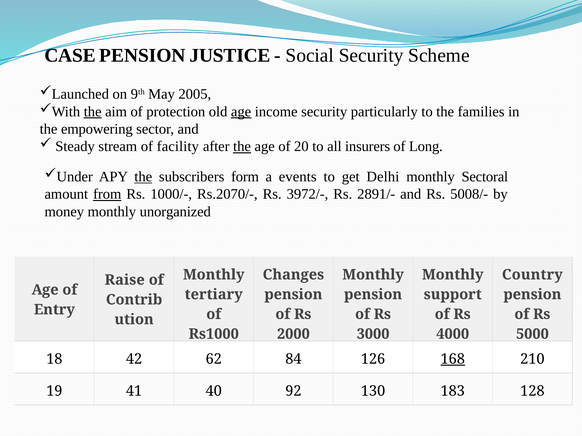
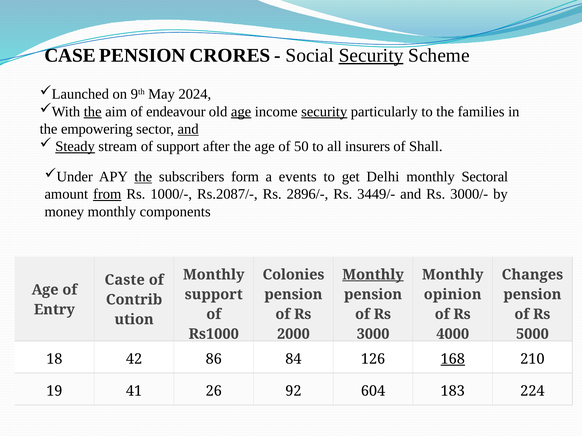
JUSTICE: JUSTICE -> CRORES
Security at (371, 55) underline: none -> present
2005: 2005 -> 2024
protection: protection -> endeavour
security at (324, 112) underline: none -> present
and at (188, 129) underline: none -> present
Steady underline: none -> present
of facility: facility -> support
the at (242, 147) underline: present -> none
20: 20 -> 50
Long: Long -> Shall
Rs.2070/-: Rs.2070/- -> Rs.2087/-
3972/-: 3972/- -> 2896/-
2891/-: 2891/- -> 3449/-
5008/-: 5008/- -> 3000/-
unorganized: unorganized -> components
Changes: Changes -> Colonies
Monthly at (373, 275) underline: none -> present
Country: Country -> Changes
Raise: Raise -> Caste
tertiary at (214, 295): tertiary -> support
support: support -> opinion
62: 62 -> 86
40: 40 -> 26
130: 130 -> 604
128: 128 -> 224
